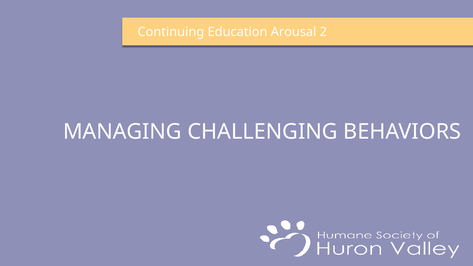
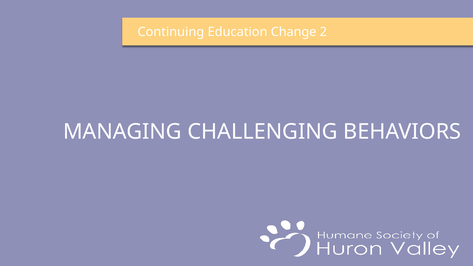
Arousal: Arousal -> Change
